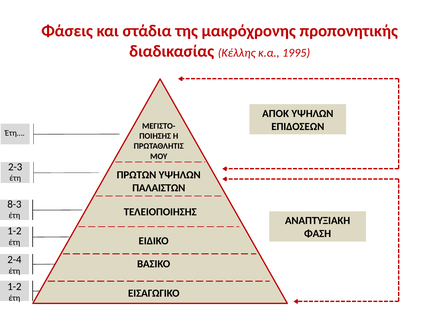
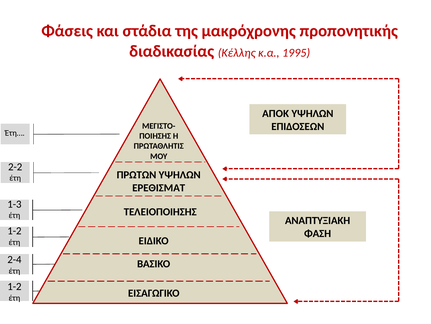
2-3: 2-3 -> 2-2
ΠΑΛΑΙΣΤΩΝ: ΠΑΛΑΙΣΤΩΝ -> ΕΡΕΘΙΣΜΑΤ
8-3: 8-3 -> 1-3
